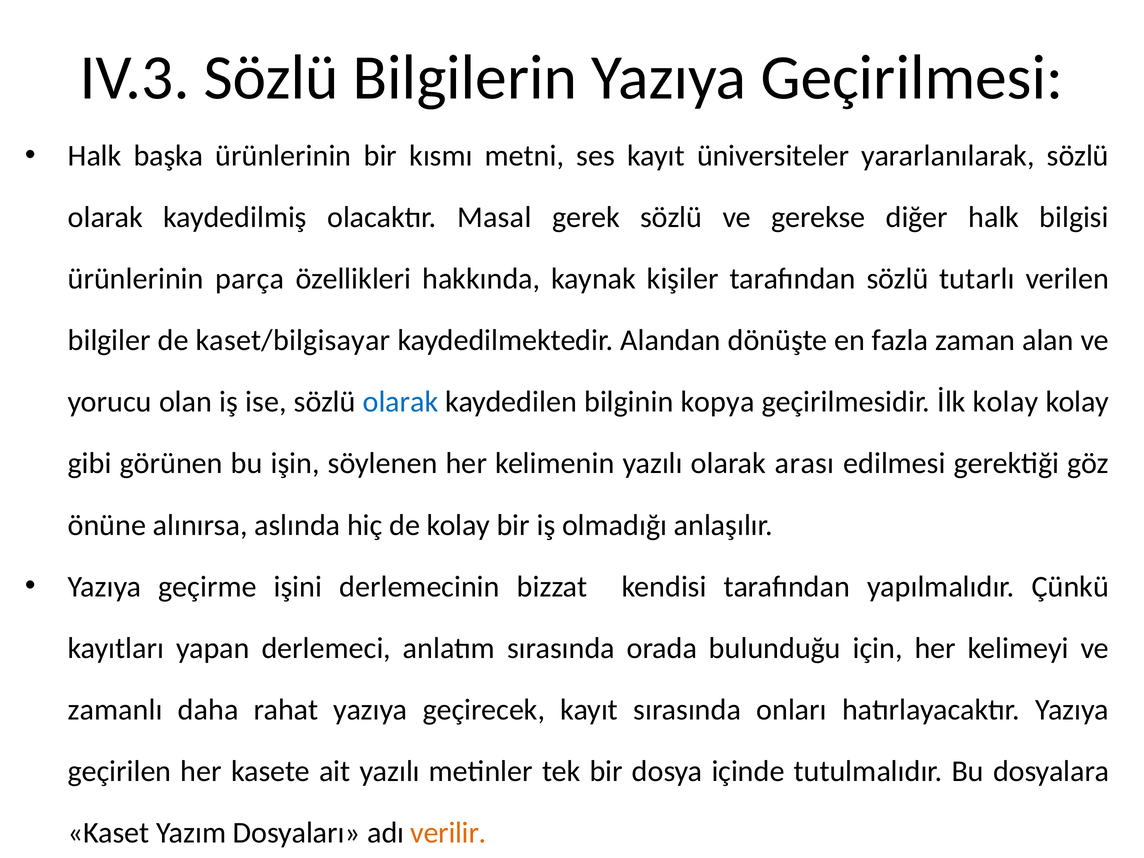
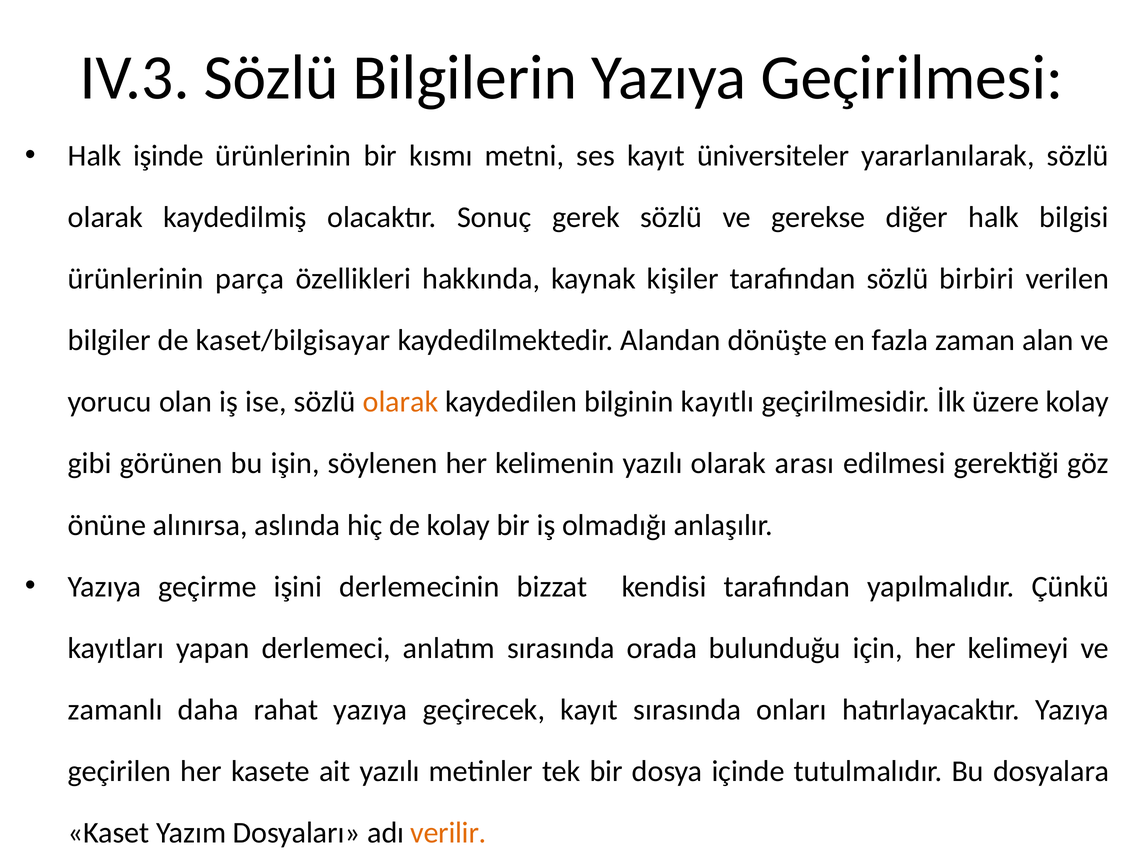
başka: başka -> işinde
Masal: Masal -> Sonuç
tutarlı: tutarlı -> birbiri
olarak at (401, 402) colour: blue -> orange
kopya: kopya -> kayıtlı
İlk kolay: kolay -> üzere
